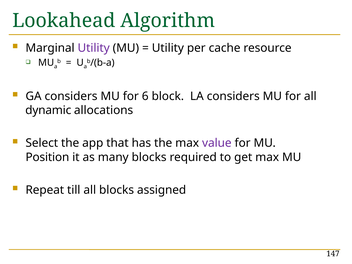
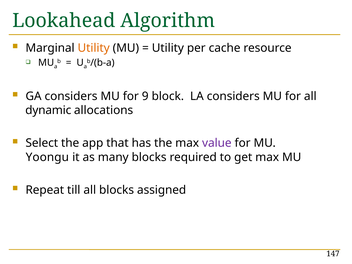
Utility at (94, 48) colour: purple -> orange
6: 6 -> 9
Position: Position -> Yoongu
